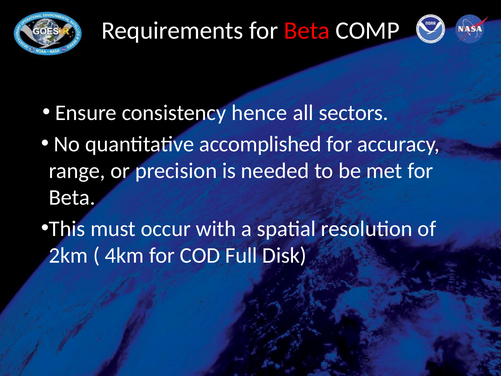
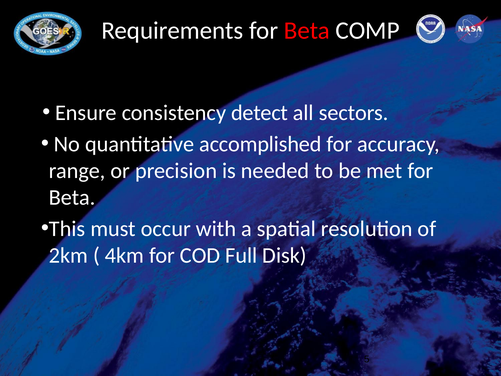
hence: hence -> detect
